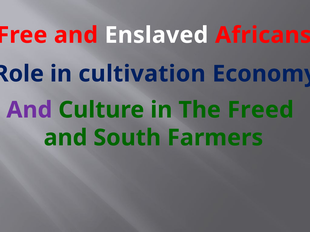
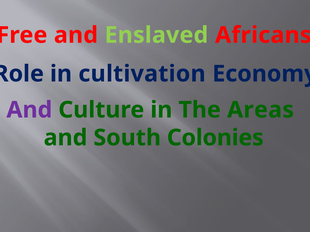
Enslaved colour: white -> light green
Freed: Freed -> Areas
Farmers: Farmers -> Colonies
